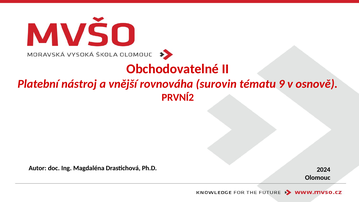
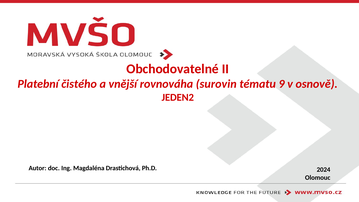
nástroj: nástroj -> čistého
PRVNÍ2: PRVNÍ2 -> JEDEN2
